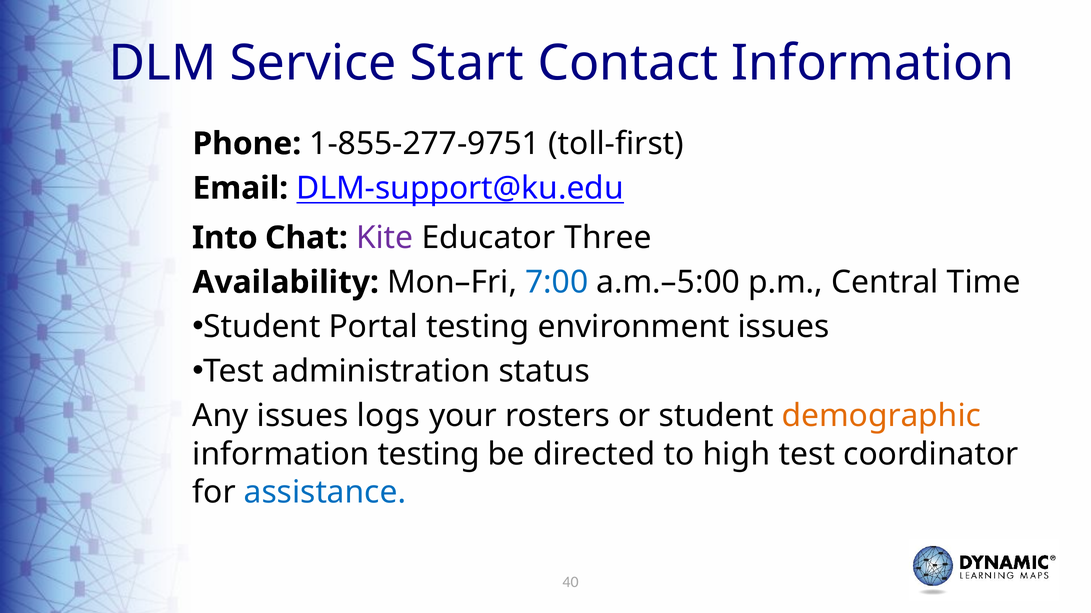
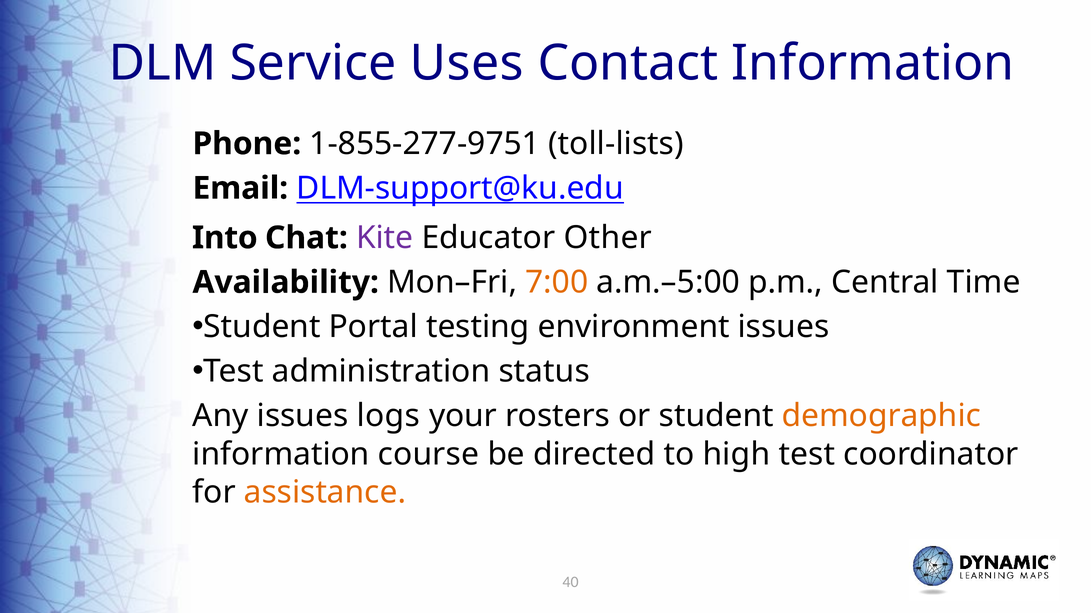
Start: Start -> Uses
toll-first: toll-first -> toll-lists
Three: Three -> Other
7:00 colour: blue -> orange
information testing: testing -> course
assistance colour: blue -> orange
